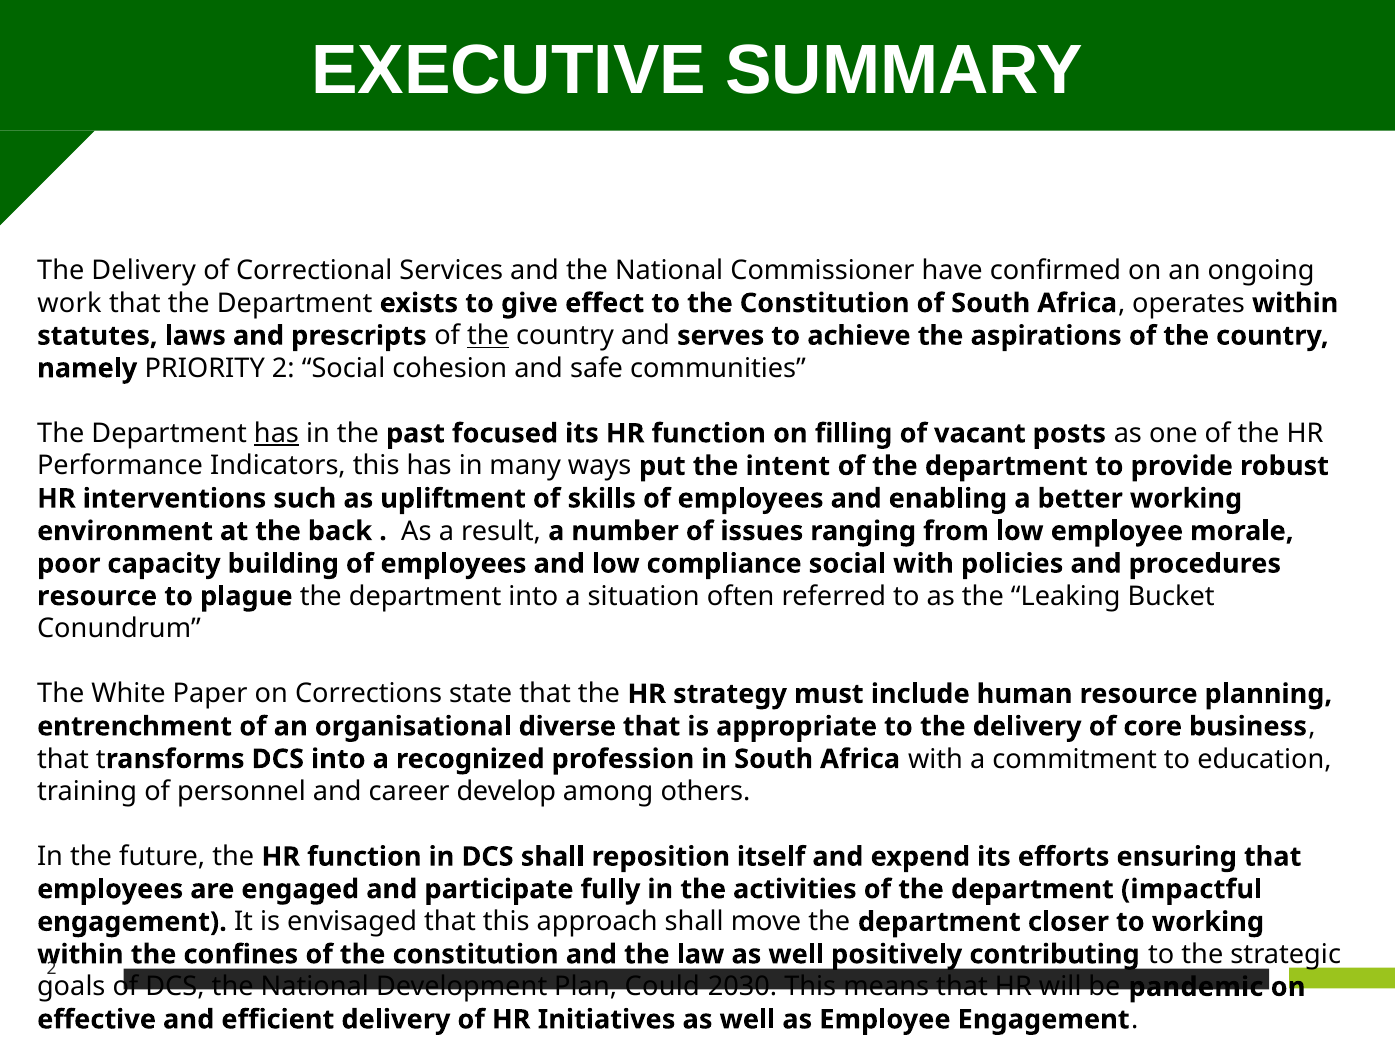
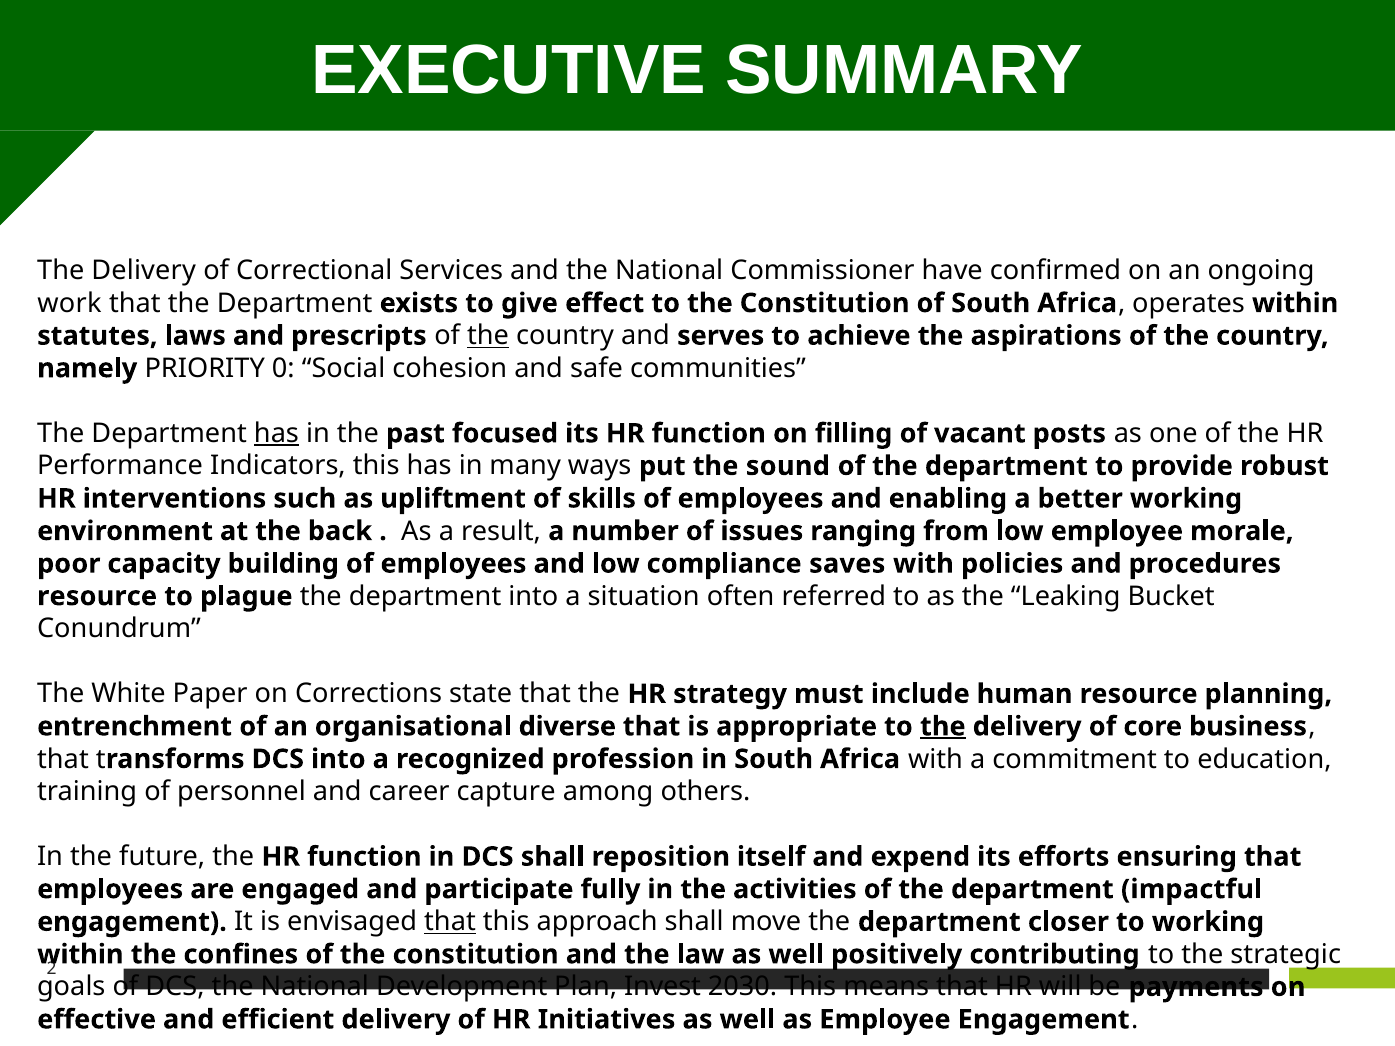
PRIORITY 2: 2 -> 0
intent: intent -> sound
compliance social: social -> saves
the at (943, 727) underline: none -> present
develop: develop -> capture
that at (450, 922) underline: none -> present
Could: Could -> Invest
pandemic: pandemic -> payments
